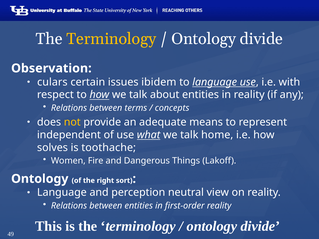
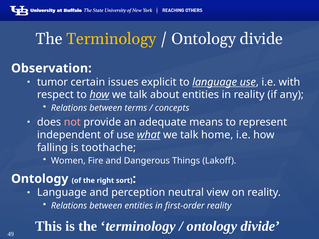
culars: culars -> tumor
ibidem: ibidem -> explicit
not colour: yellow -> pink
solves: solves -> falling
